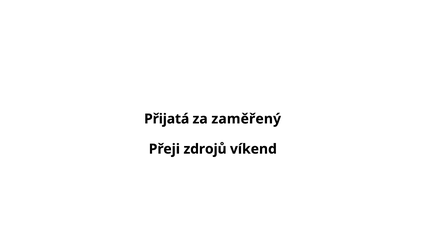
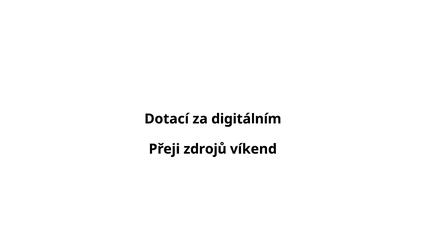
Přijatá: Přijatá -> Dotací
zaměřený: zaměřený -> digitálním
